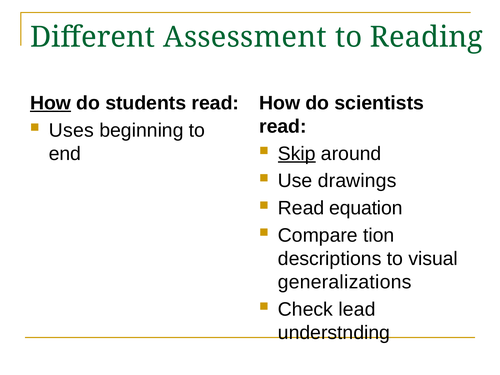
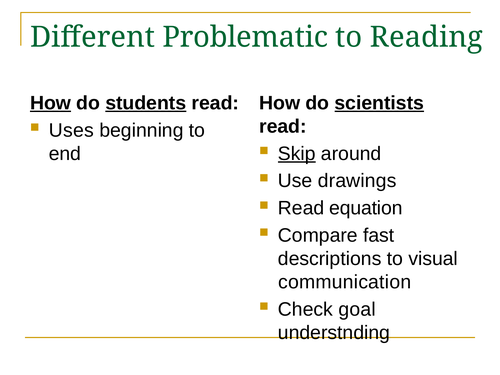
Assessment: Assessment -> Problematic
students underline: none -> present
scientists underline: none -> present
tion: tion -> fast
generalizations: generalizations -> communication
lead: lead -> goal
